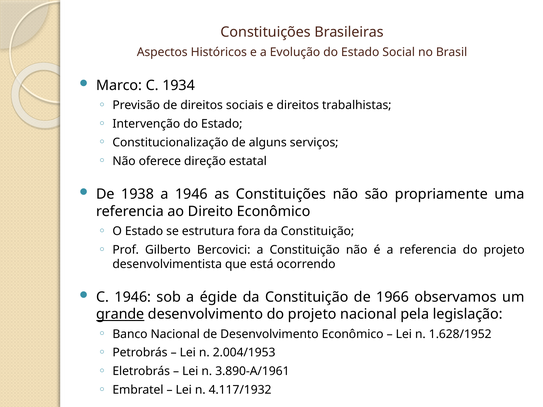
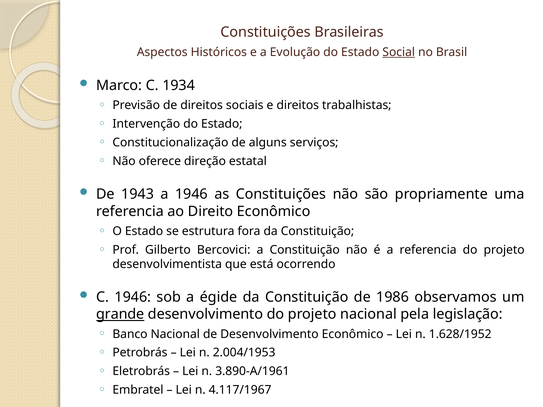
Social underline: none -> present
1938: 1938 -> 1943
1966: 1966 -> 1986
4.117/1932: 4.117/1932 -> 4.117/1967
